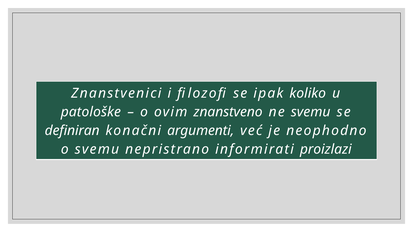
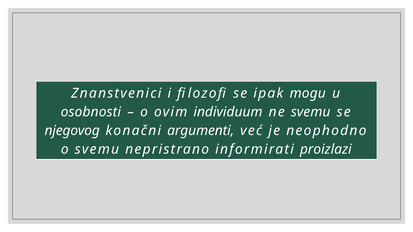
koliko: koliko -> mogu
patološke: patološke -> osobnosti
znanstveno: znanstveno -> individuum
definiran: definiran -> njegovog
